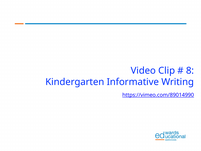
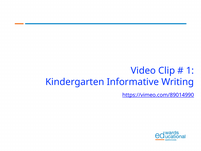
8: 8 -> 1
